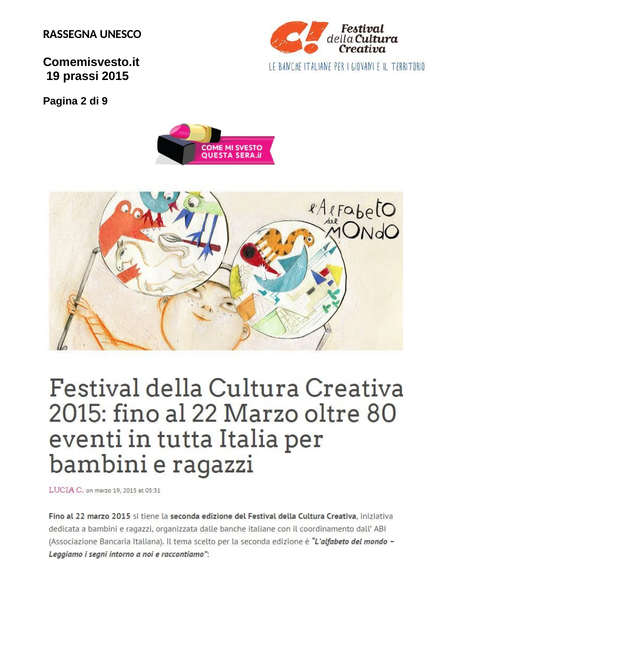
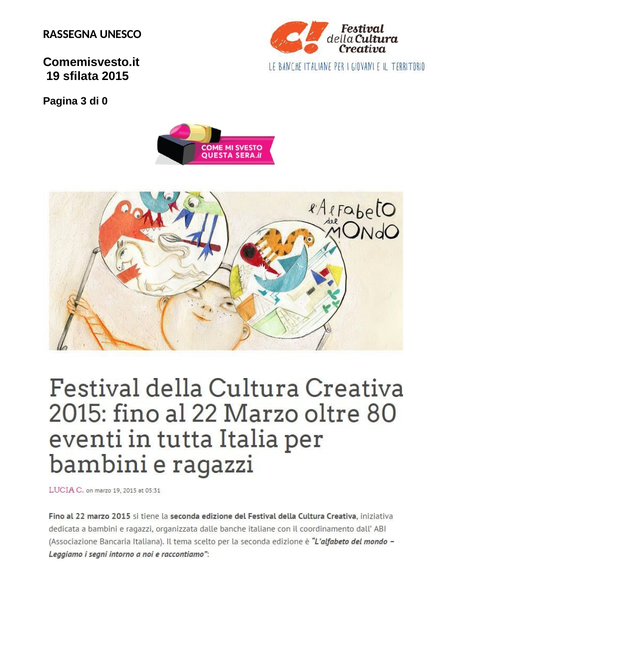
prassi: prassi -> sfilata
2: 2 -> 3
9: 9 -> 0
